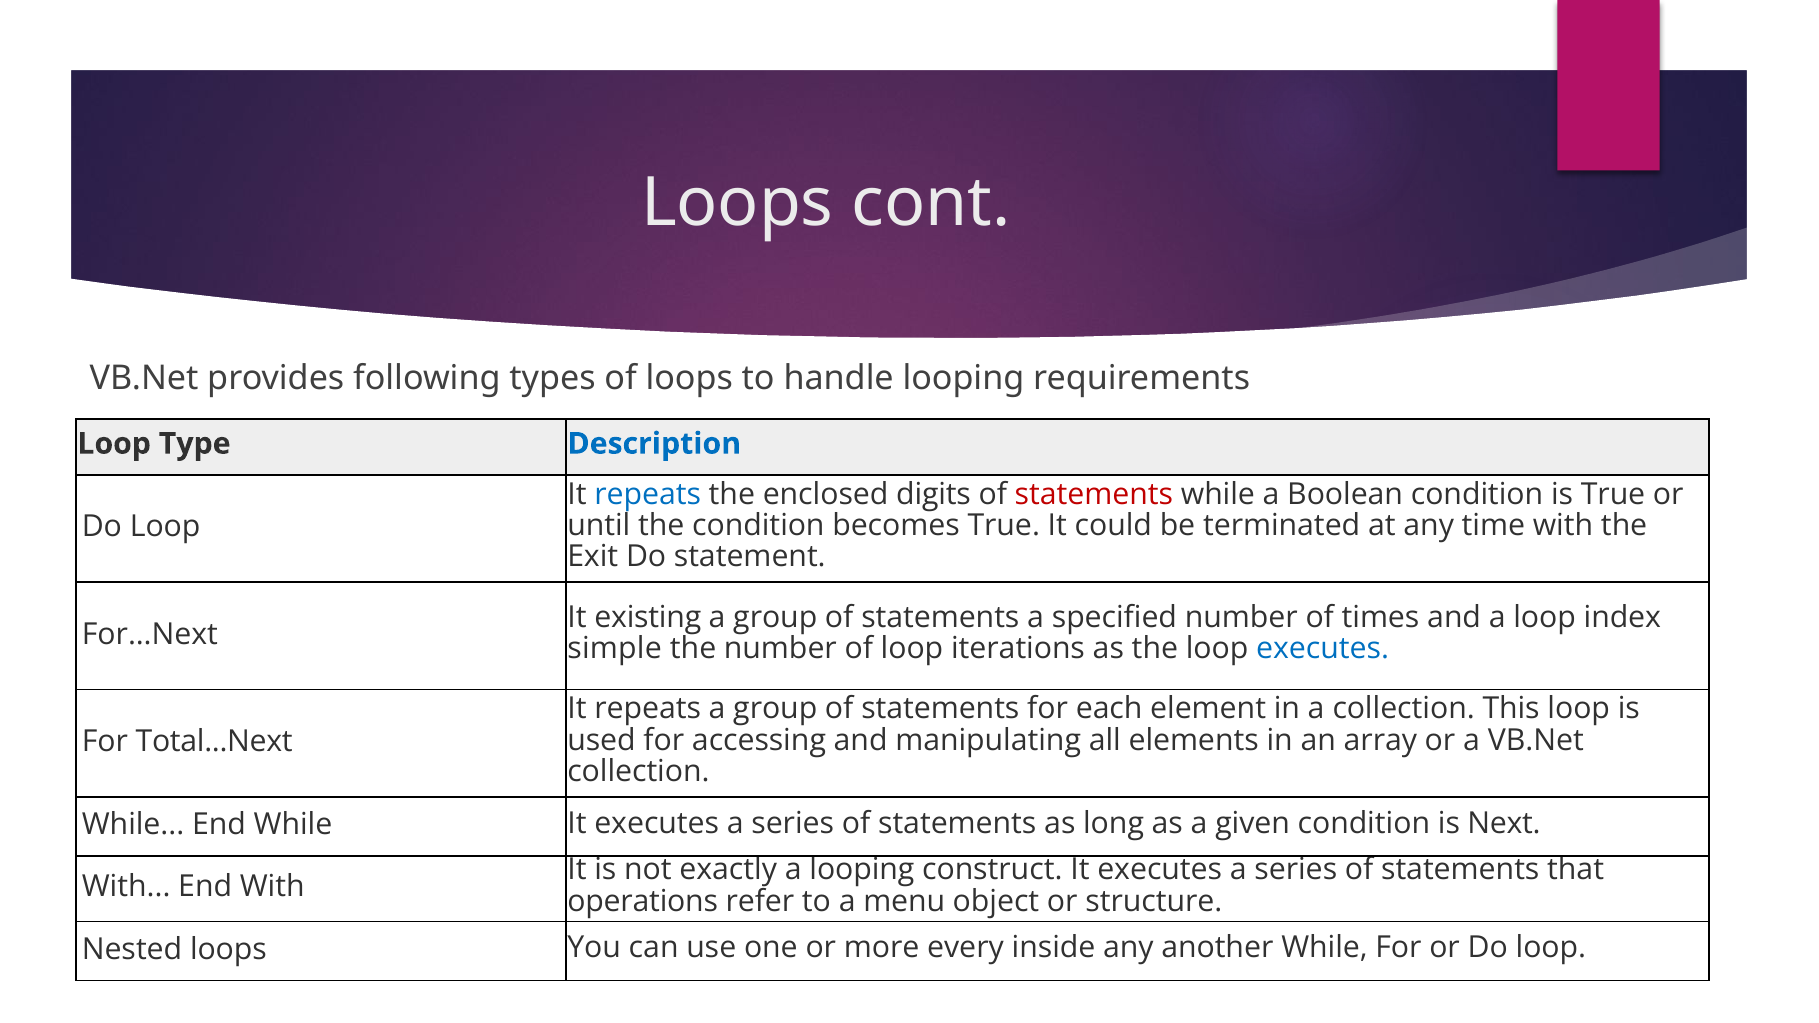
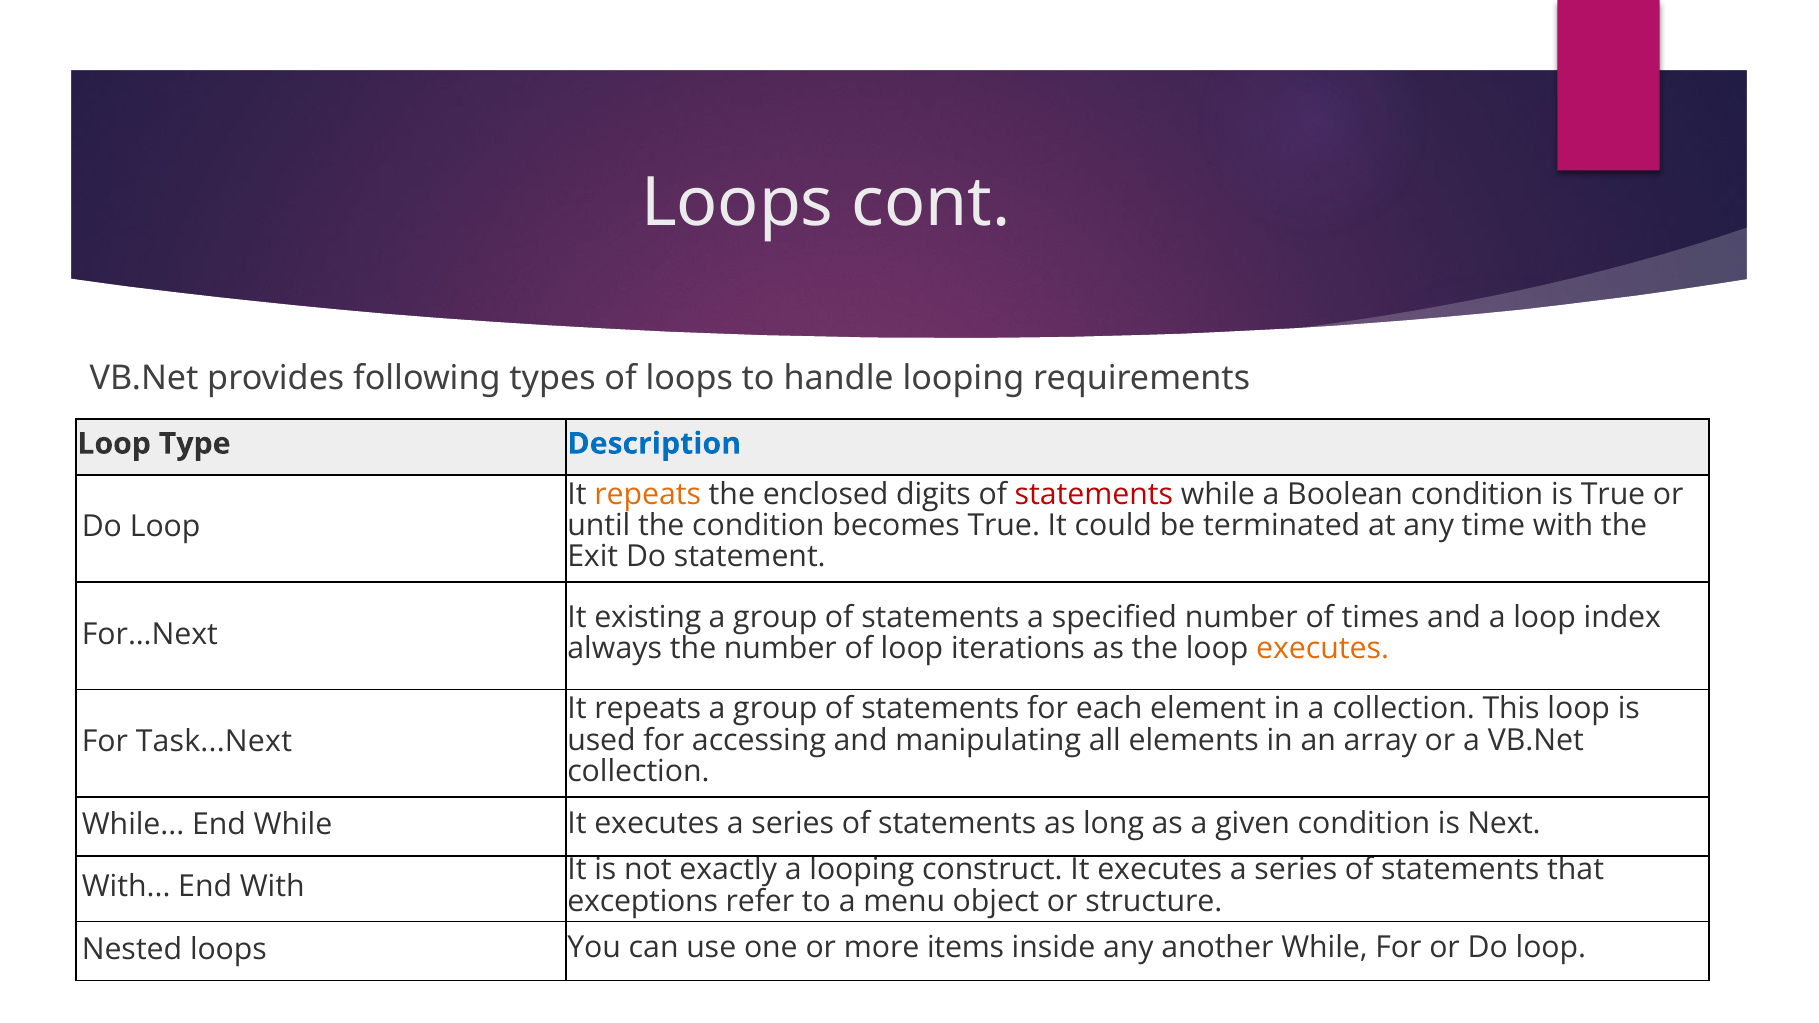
repeats at (648, 494) colour: blue -> orange
simple: simple -> always
executes at (1323, 648) colour: blue -> orange
Total...Next: Total...Next -> Task...Next
operations: operations -> exceptions
every: every -> items
